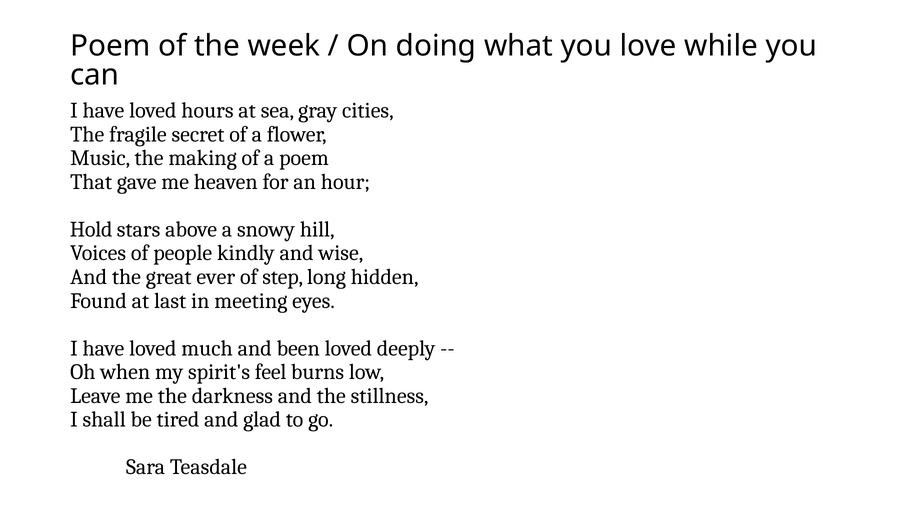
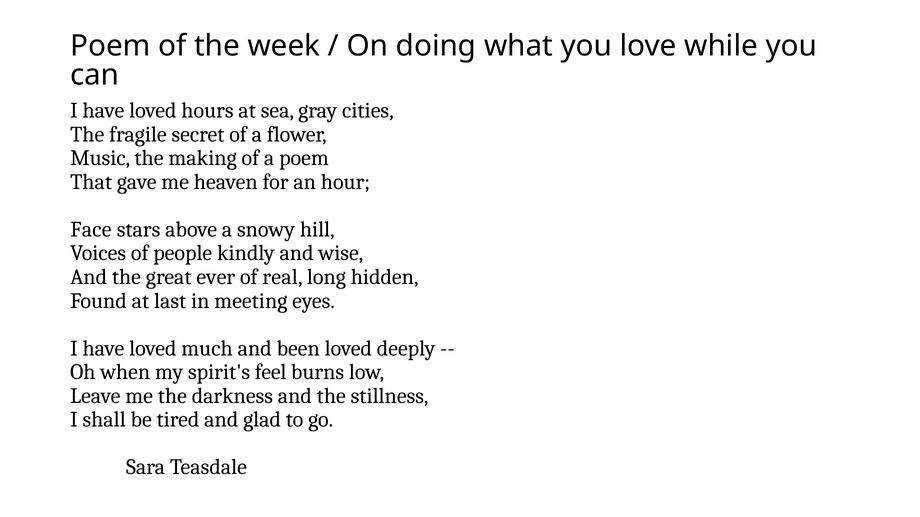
Hold: Hold -> Face
step: step -> real
